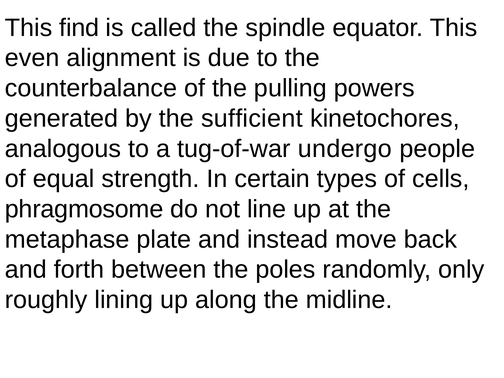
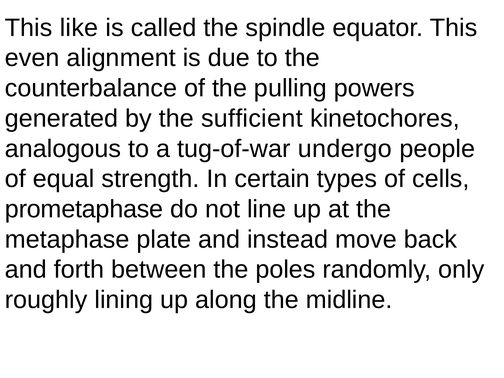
find: find -> like
phragmosome: phragmosome -> prometaphase
